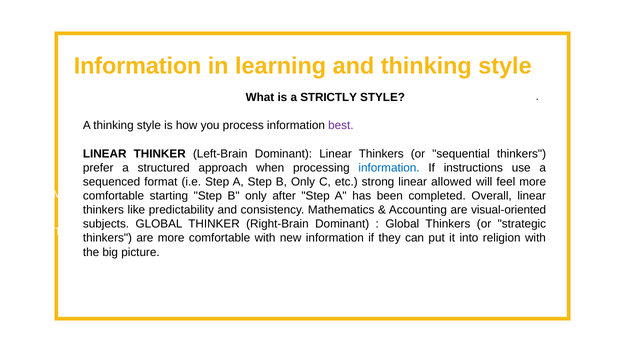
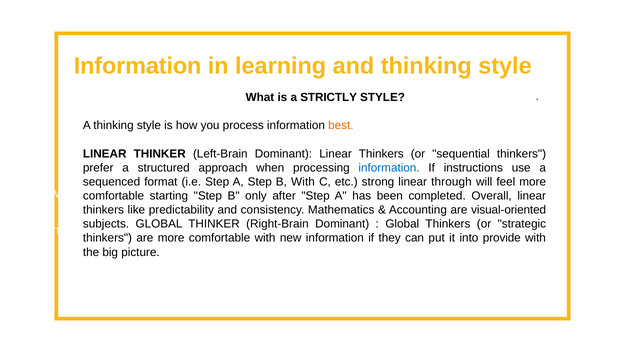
best colour: purple -> orange
A Step B Only: Only -> With
allowed: allowed -> through
religion: religion -> provide
